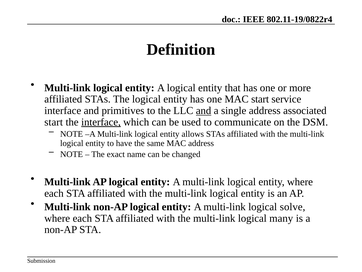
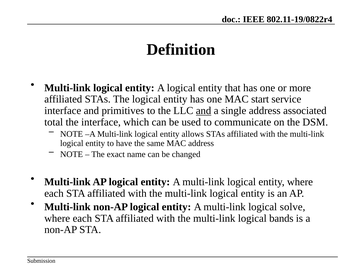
start at (54, 122): start -> total
interface at (101, 122) underline: present -> none
many: many -> bands
